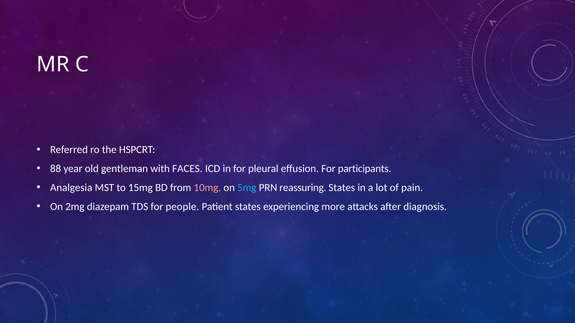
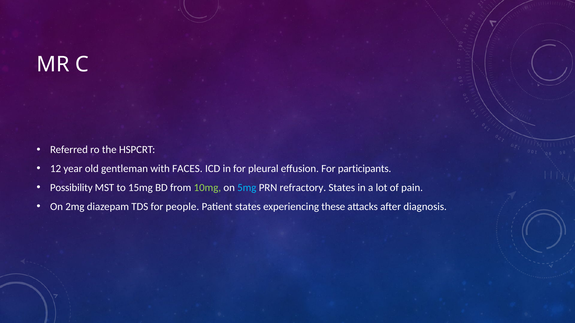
88: 88 -> 12
Analgesia: Analgesia -> Possibility
10mg colour: pink -> light green
reassuring: reassuring -> refractory
more: more -> these
